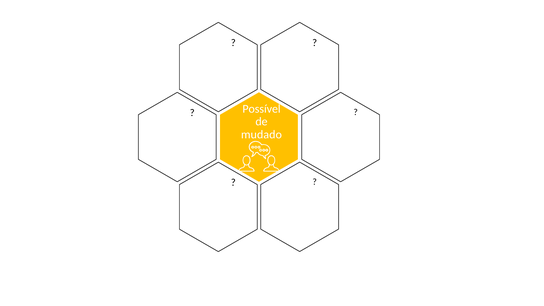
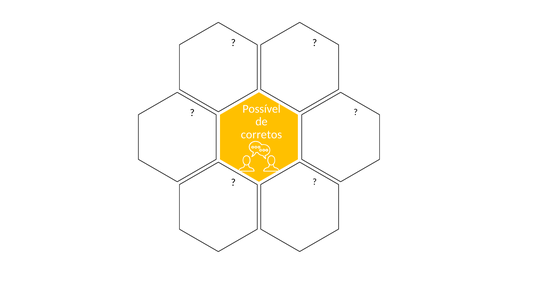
mudado: mudado -> corretos
